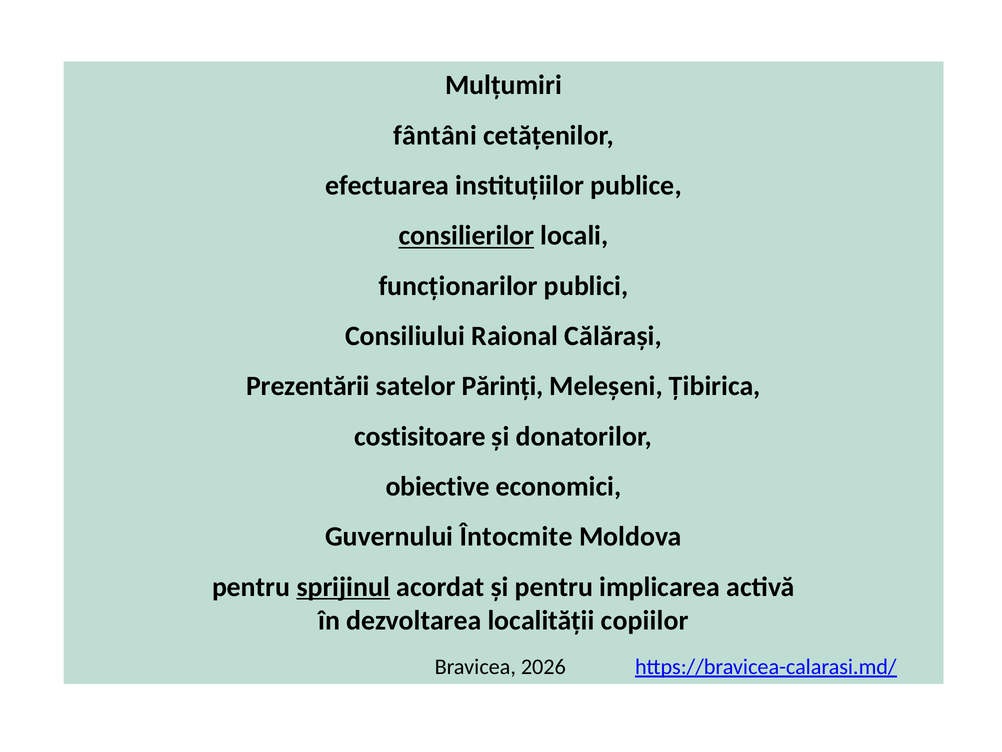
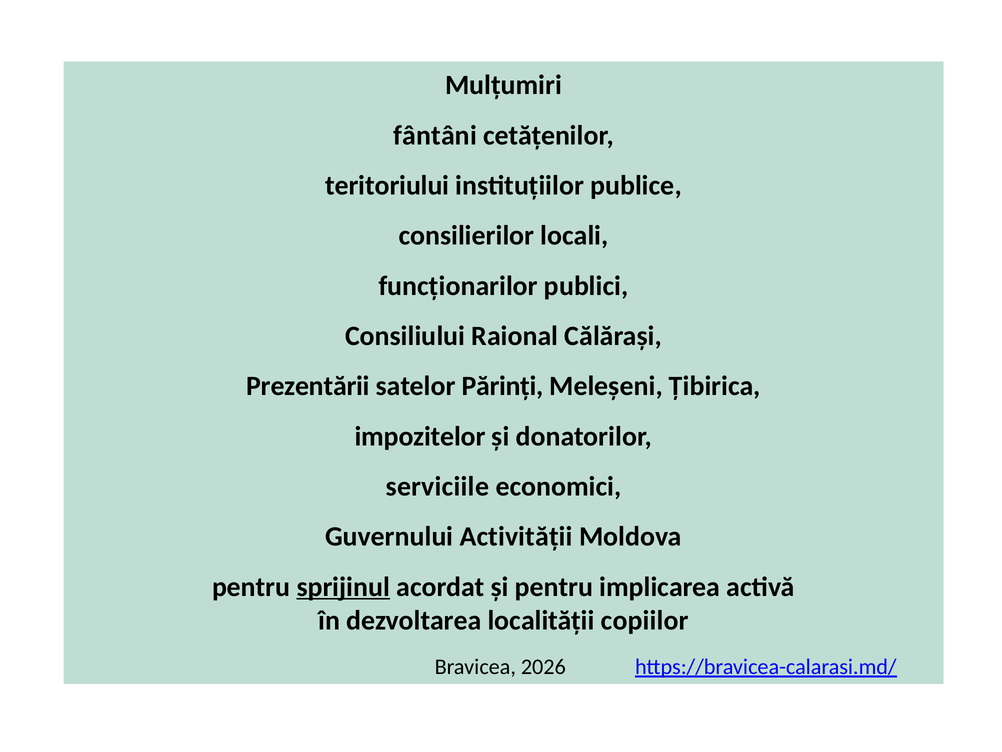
efectuarea: efectuarea -> teritoriului
consilierilor underline: present -> none
costisitoare: costisitoare -> impozitelor
obiective: obiective -> serviciile
Întocmite: Întocmite -> Activității
